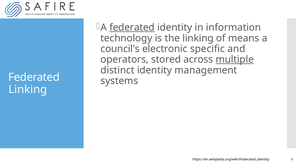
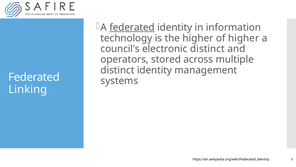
the linking: linking -> higher
of means: means -> higher
electronic specific: specific -> distinct
multiple underline: present -> none
